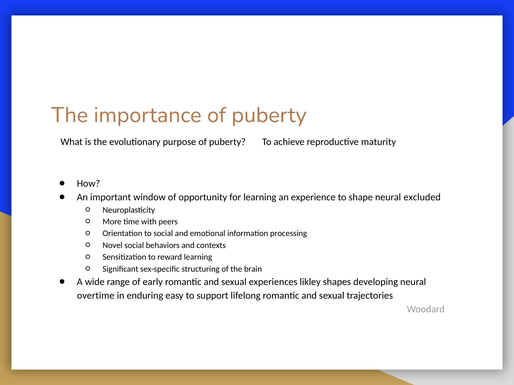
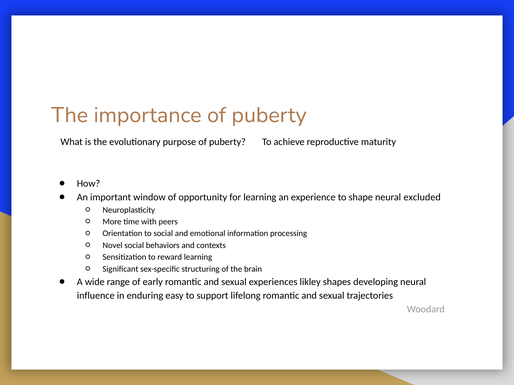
overtime: overtime -> influence
